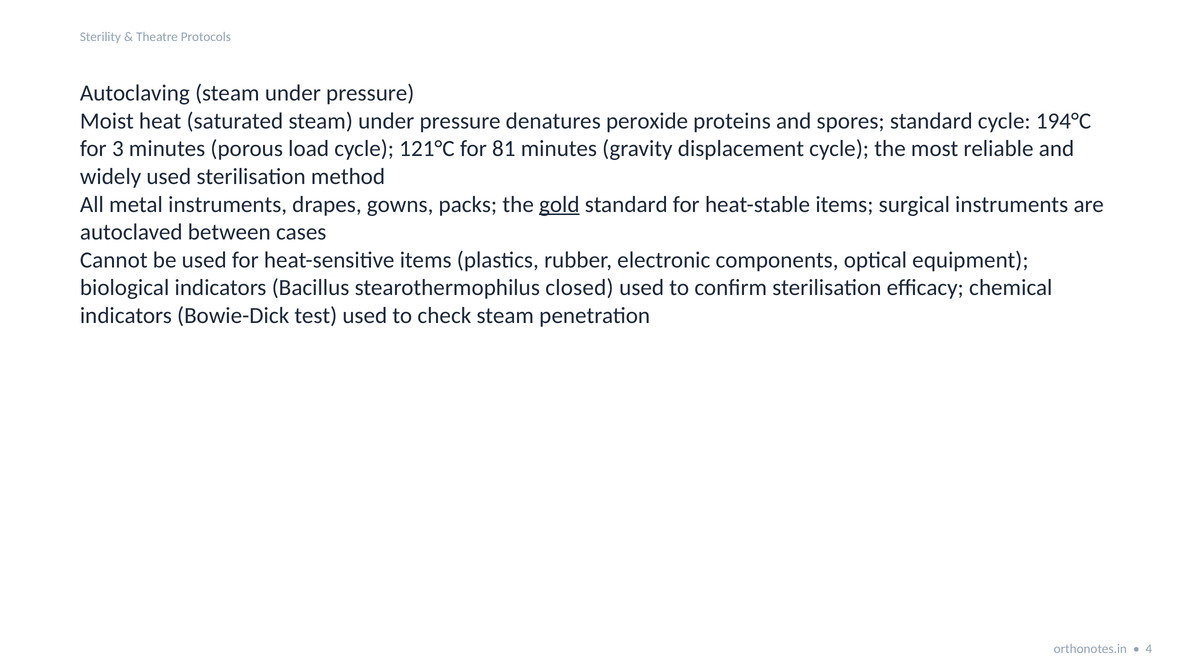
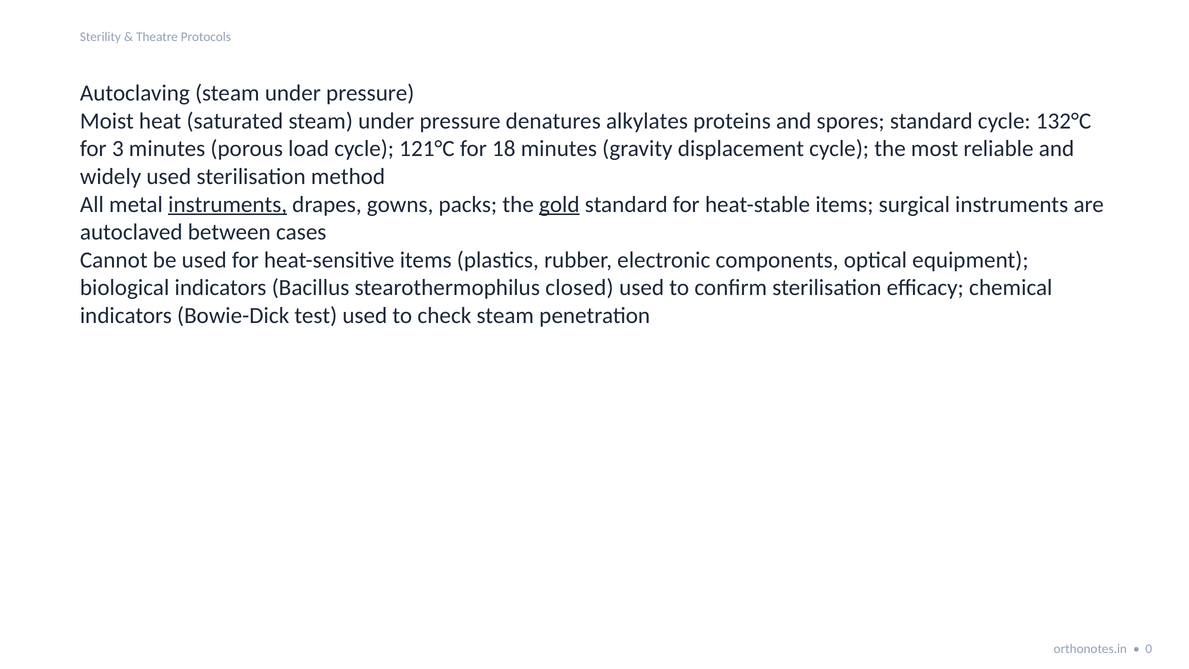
peroxide: peroxide -> alkylates
194°C: 194°C -> 132°C
81: 81 -> 18
instruments at (228, 204) underline: none -> present
4: 4 -> 0
